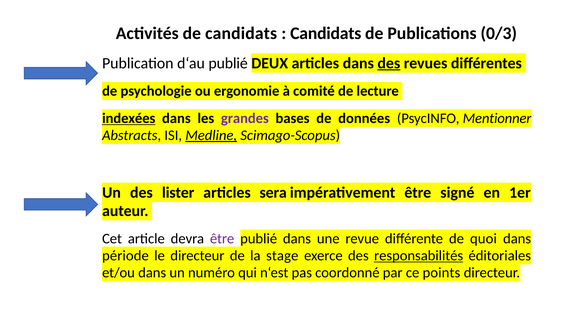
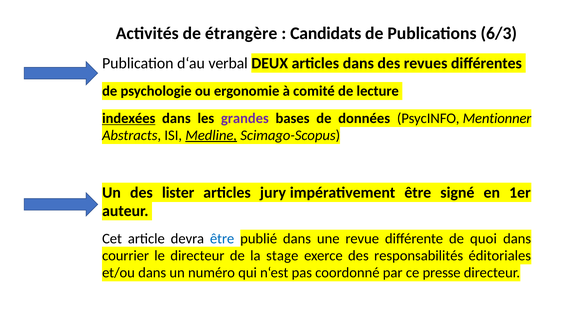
de candidats: candidats -> étrangère
0/3: 0/3 -> 6/3
d‘au publié: publié -> verbal
des at (389, 63) underline: present -> none
sera: sera -> jury
être at (222, 238) colour: purple -> blue
période: période -> courrier
responsabilités underline: present -> none
points: points -> presse
